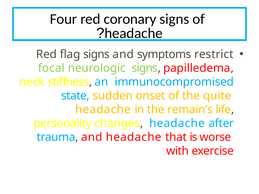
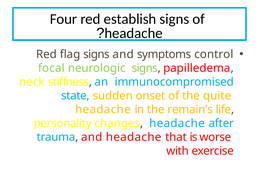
coronary: coronary -> establish
restrict: restrict -> control
